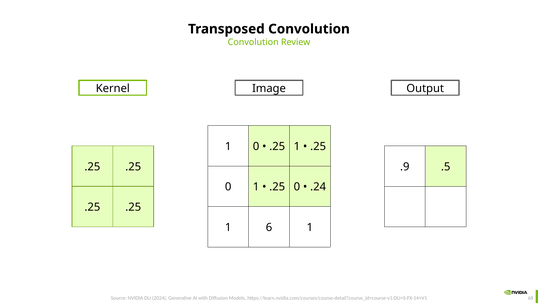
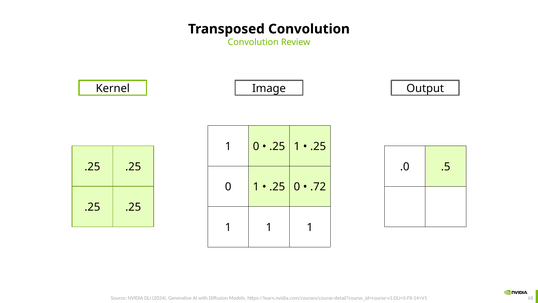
.9: .9 -> .0
.24: .24 -> .72
6 at (269, 227): 6 -> 1
